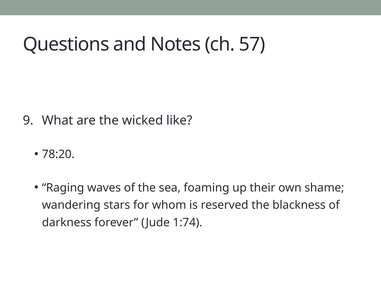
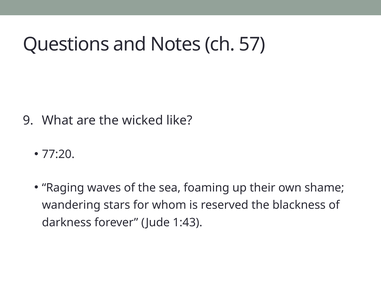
78:20: 78:20 -> 77:20
1:74: 1:74 -> 1:43
